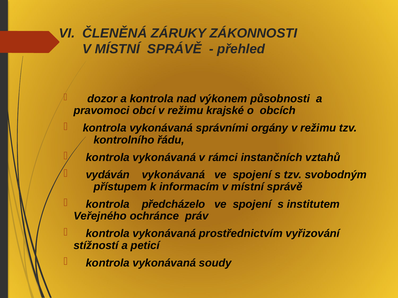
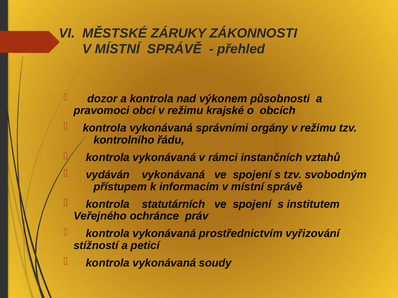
ČLENĚNÁ: ČLENĚNÁ -> MĚSTSKÉ
předcházelo: předcházelo -> statutárních
